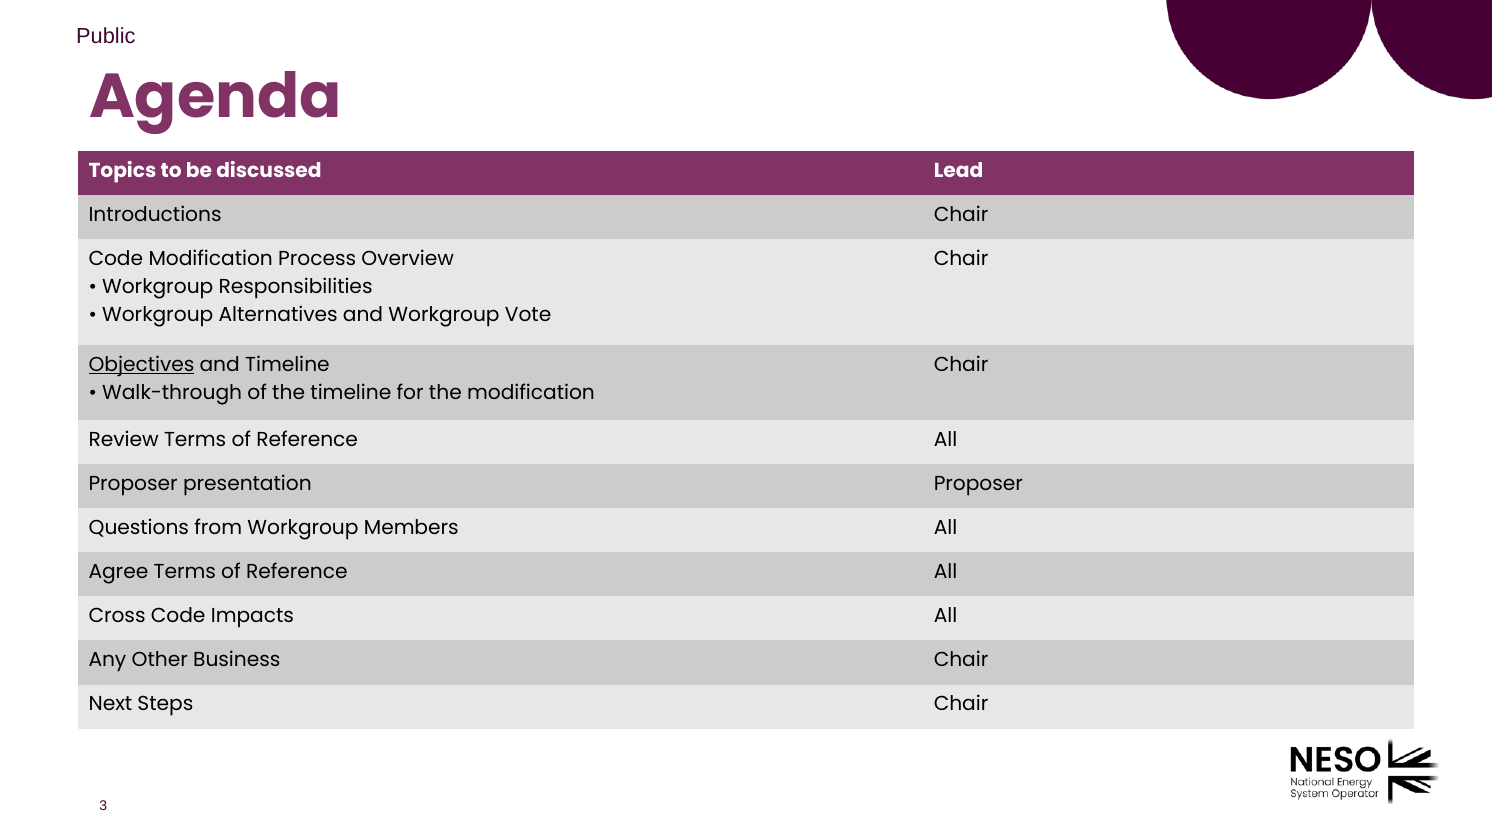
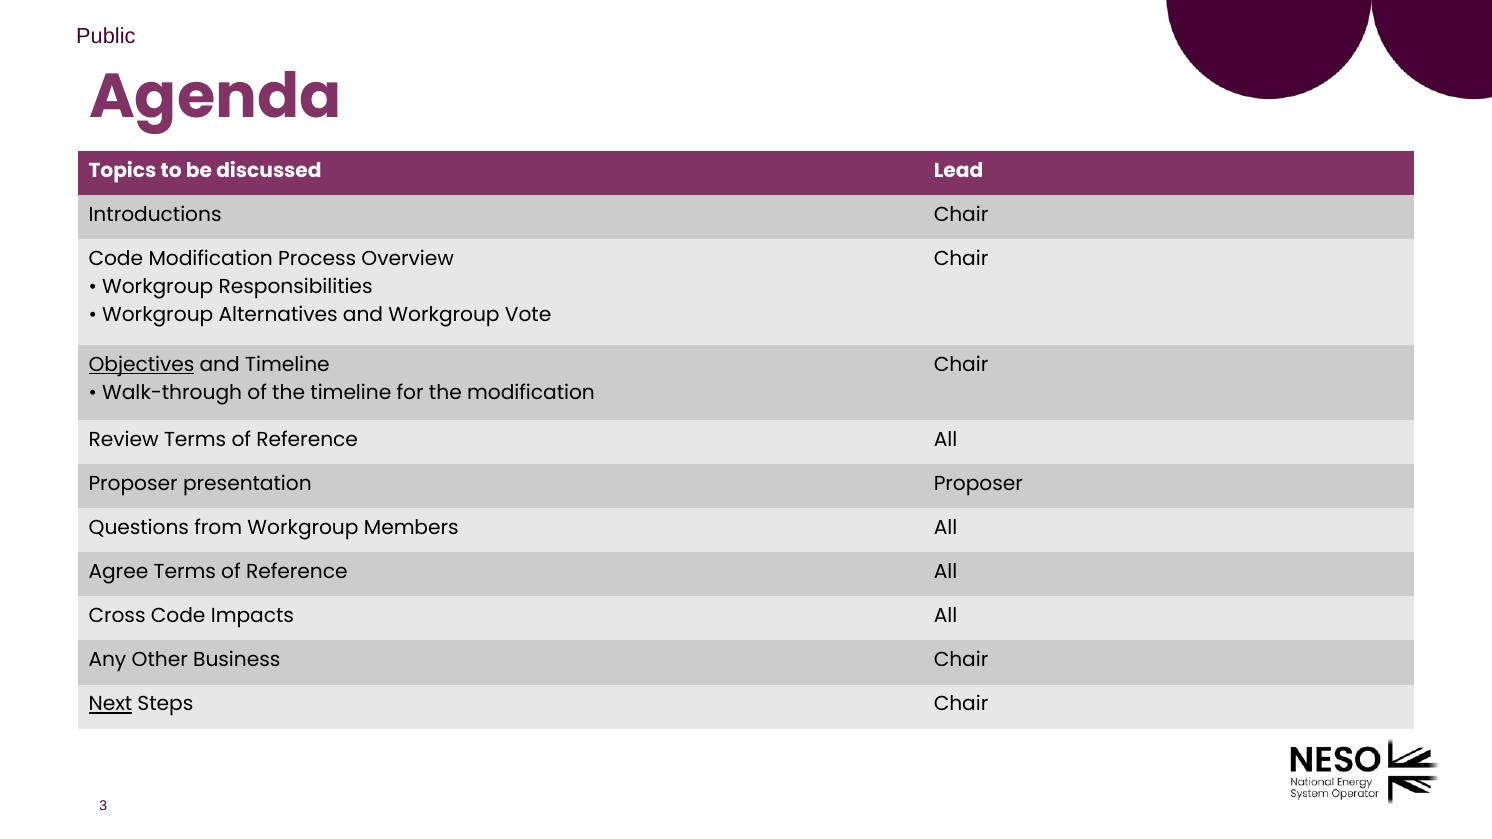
Next underline: none -> present
